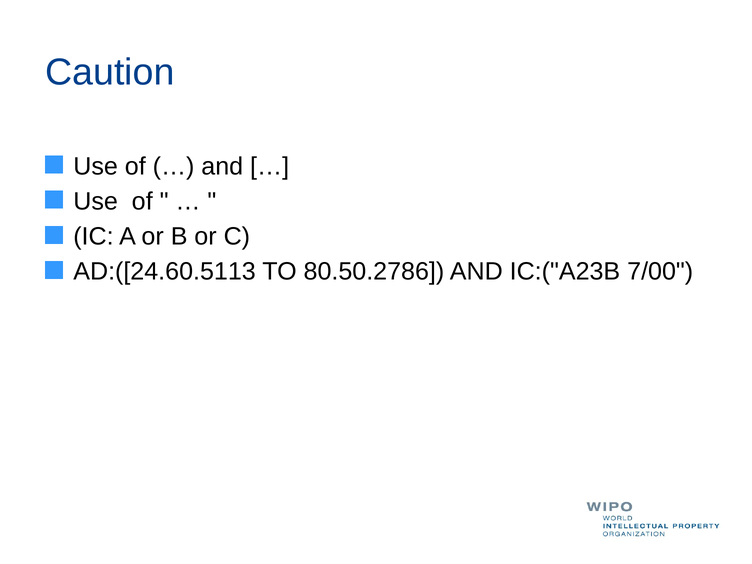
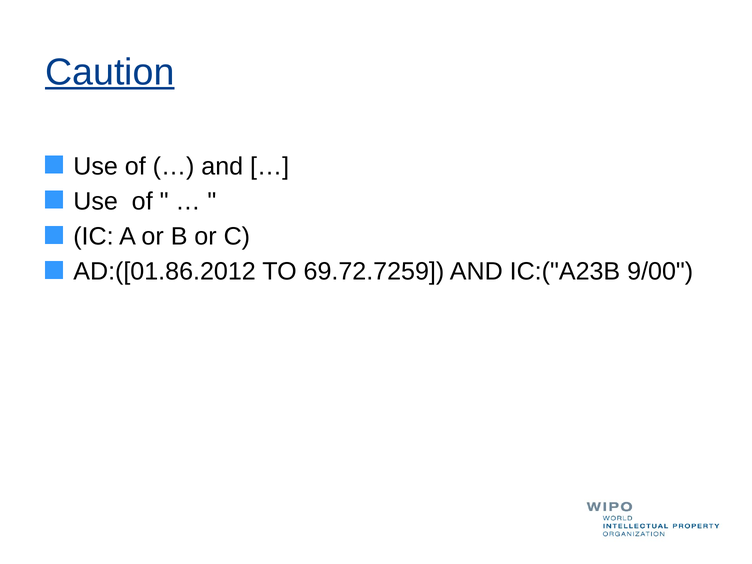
Caution underline: none -> present
AD:([24.60.5113: AD:([24.60.5113 -> AD:([01.86.2012
80.50.2786: 80.50.2786 -> 69.72.7259
7/00: 7/00 -> 9/00
